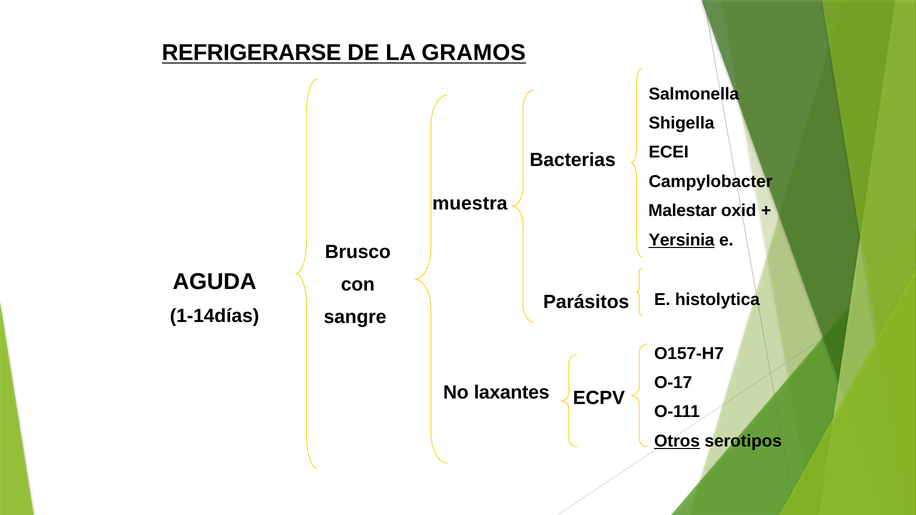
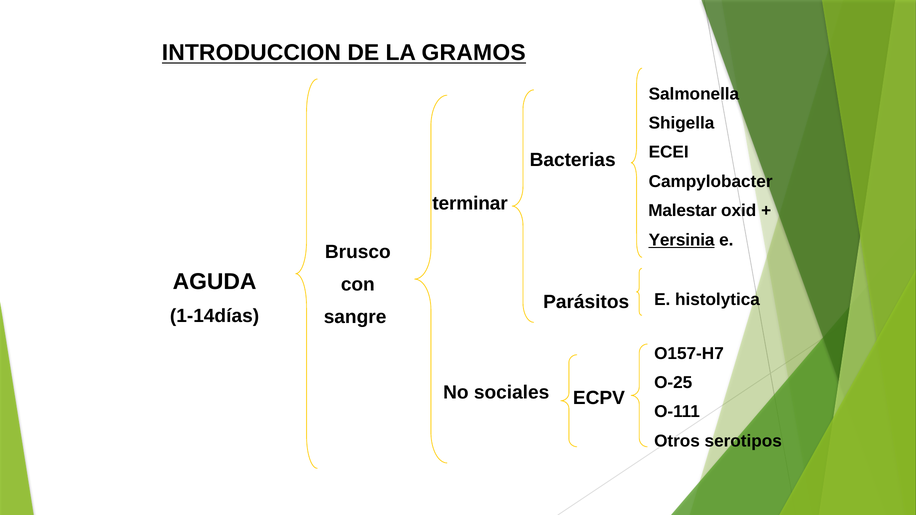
REFRIGERARSE: REFRIGERARSE -> INTRODUCCION
muestra: muestra -> terminar
O-17: O-17 -> O-25
laxantes: laxantes -> sociales
Otros underline: present -> none
